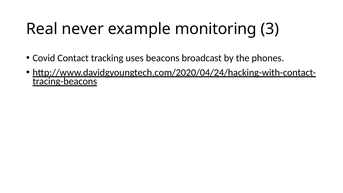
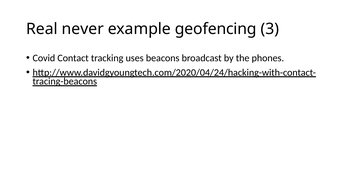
monitoring: monitoring -> geofencing
